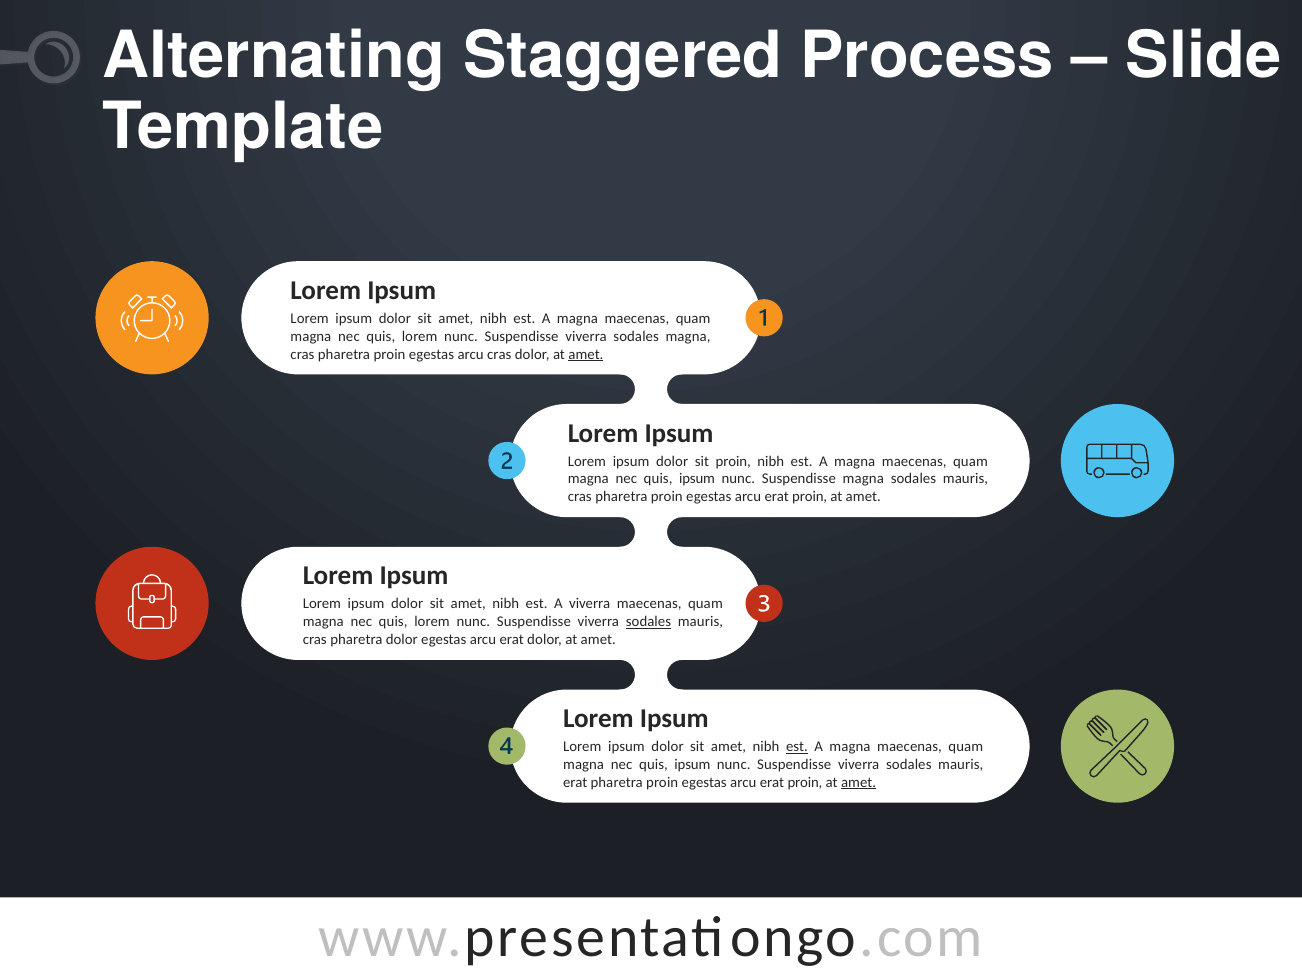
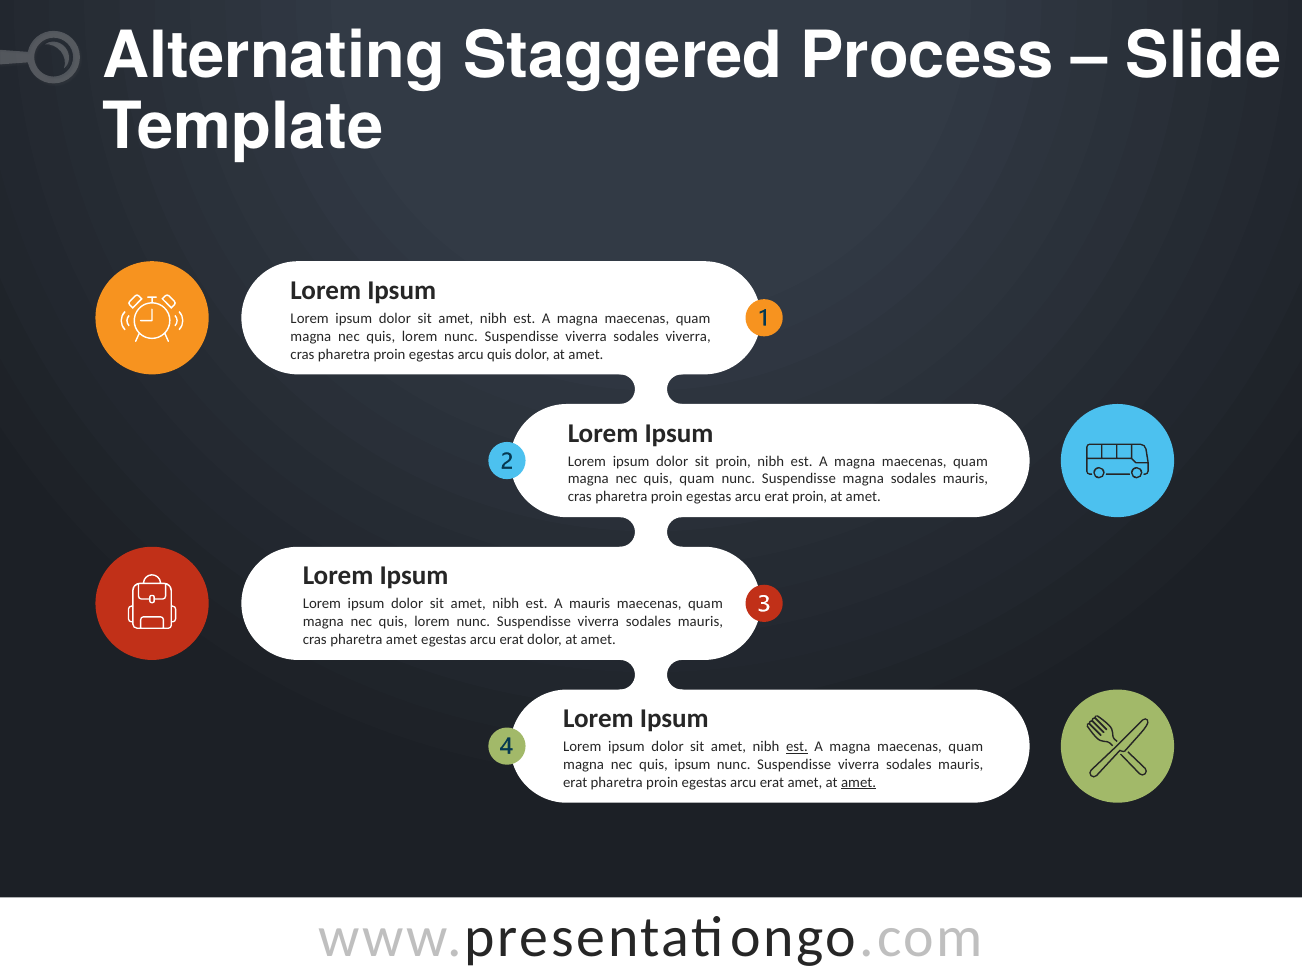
sodales magna: magna -> viverra
arcu cras: cras -> quis
amet at (586, 354) underline: present -> none
ipsum at (697, 479): ipsum -> quam
A viverra: viverra -> mauris
sodales at (648, 622) underline: present -> none
pharetra dolor: dolor -> amet
proin at (805, 783): proin -> amet
